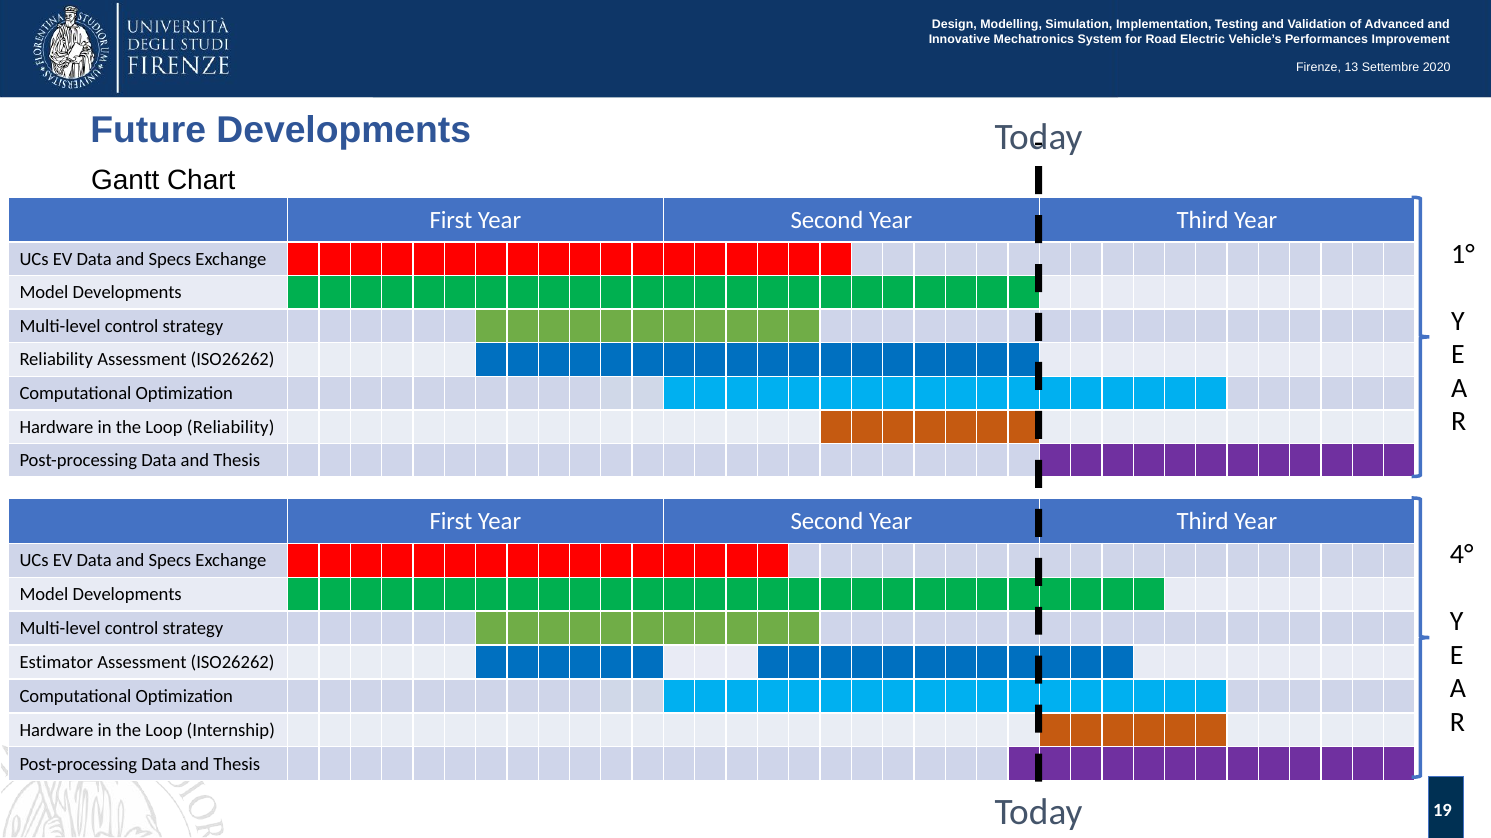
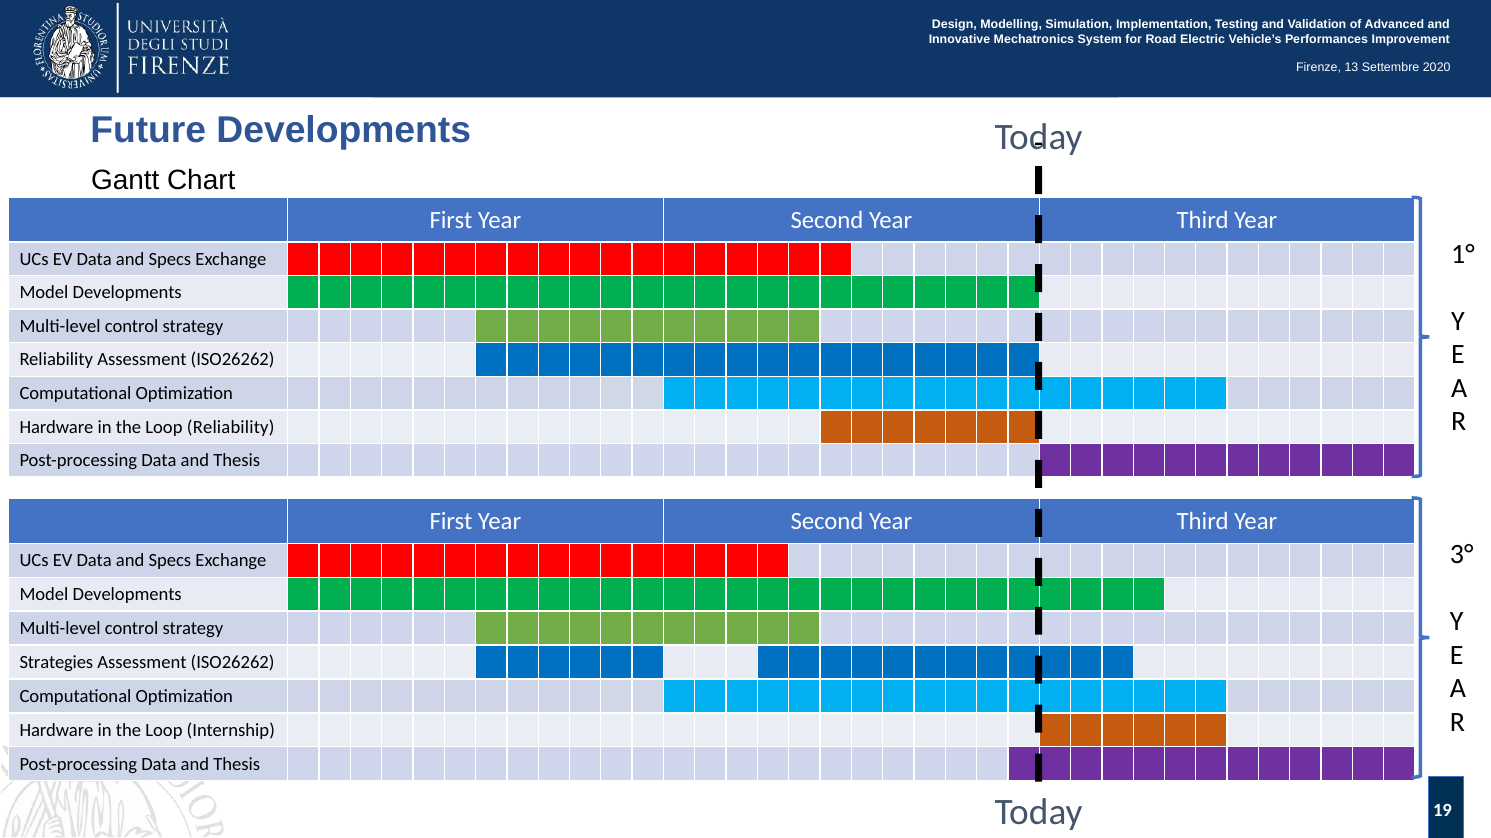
4°: 4° -> 3°
Estimator: Estimator -> Strategies
